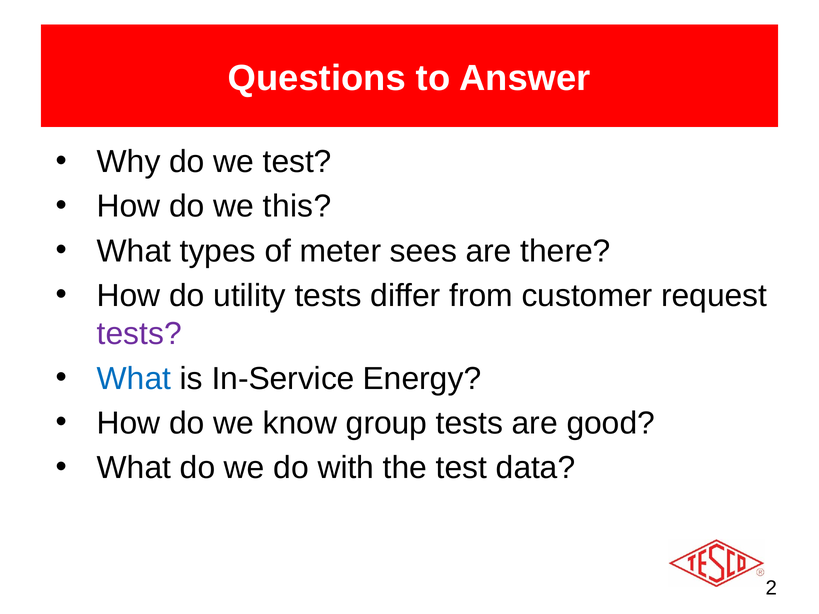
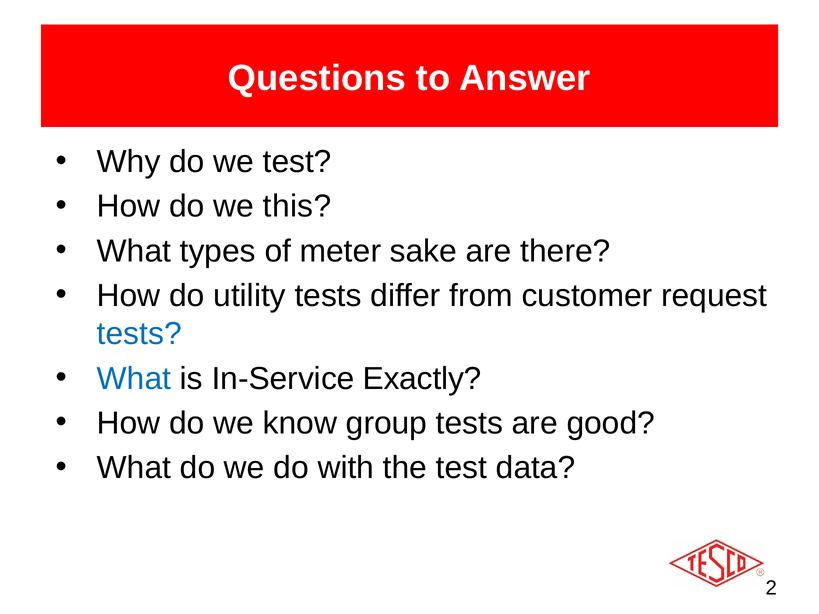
sees: sees -> sake
tests at (139, 334) colour: purple -> blue
Energy: Energy -> Exactly
